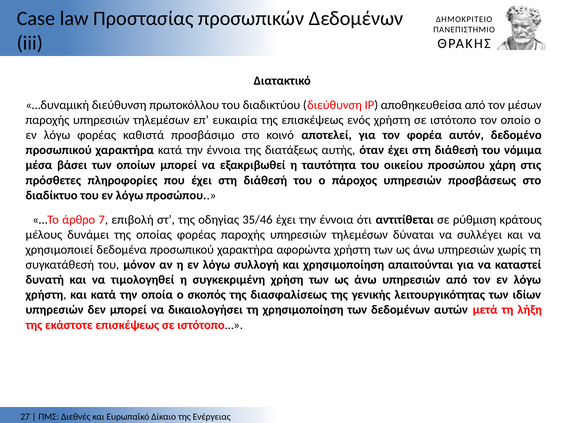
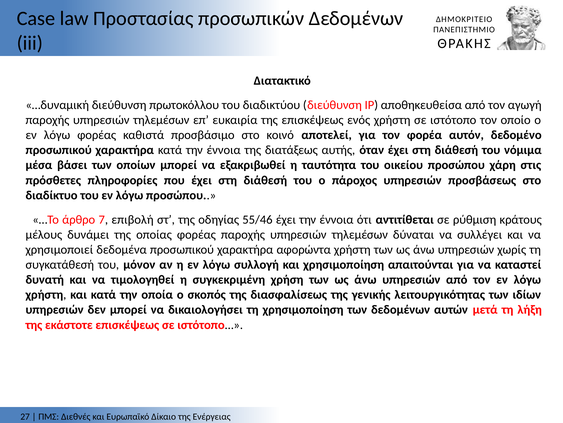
μέσων: μέσων -> αγωγή
35/46: 35/46 -> 55/46
